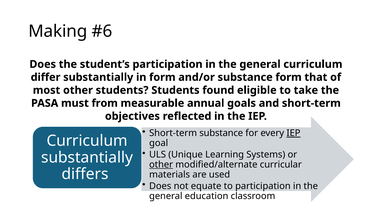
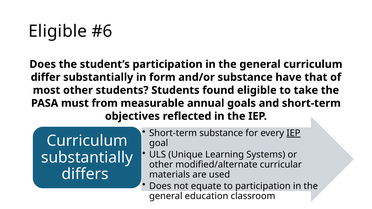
Making at (58, 31): Making -> Eligible
substance form: form -> have
other at (161, 165) underline: present -> none
